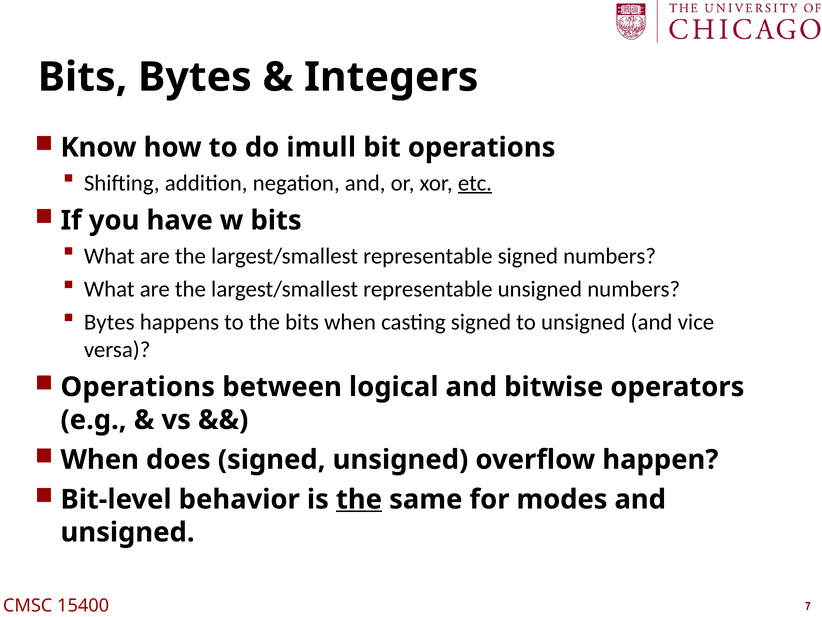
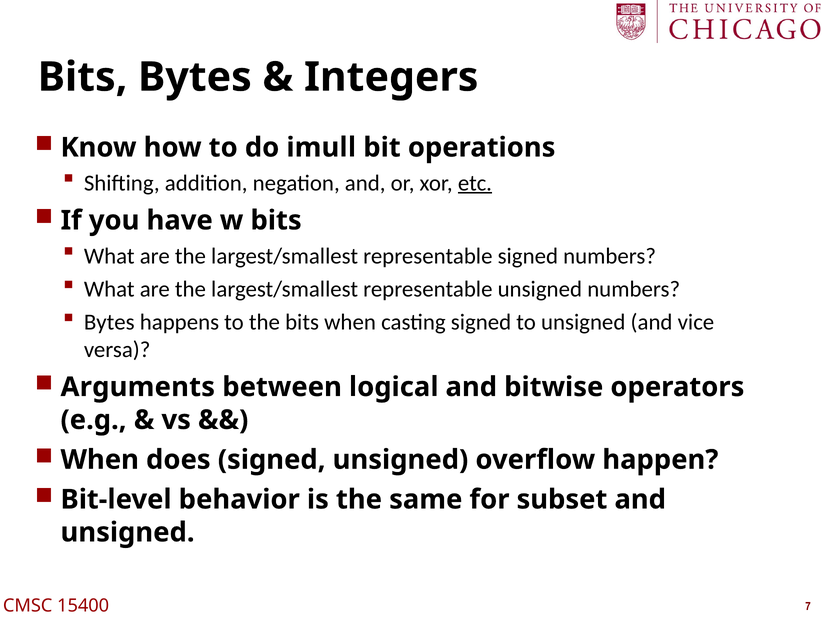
Operations at (138, 387): Operations -> Arguments
the at (359, 499) underline: present -> none
modes: modes -> subset
